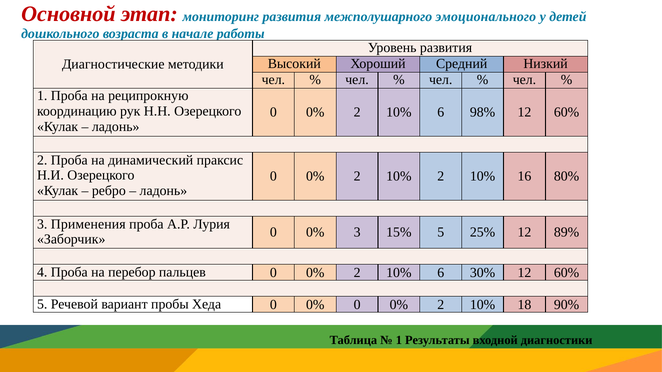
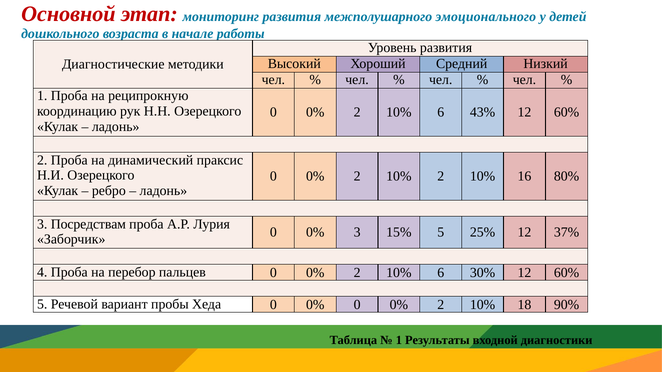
98%: 98% -> 43%
Применения: Применения -> Посредствам
89%: 89% -> 37%
